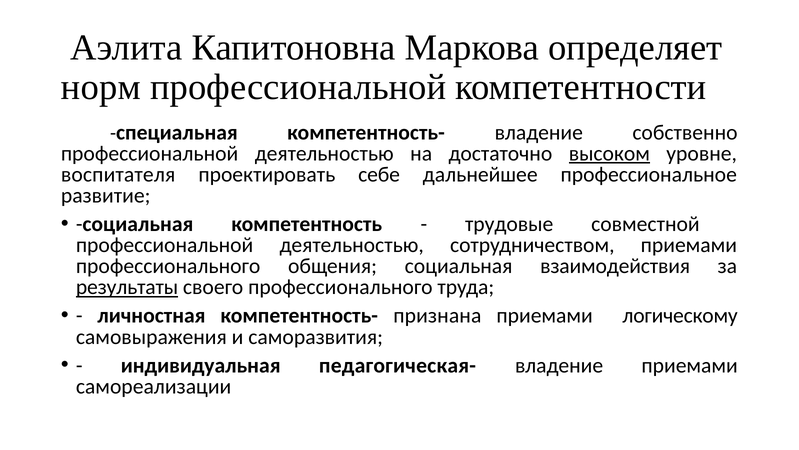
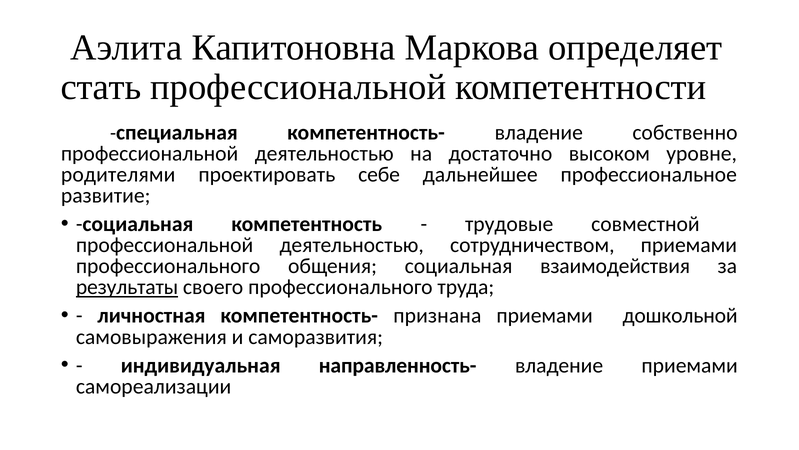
норм: норм -> стать
высоком underline: present -> none
воспитателя: воспитателя -> родителями
логическому: логическому -> дошкольной
педагогическая-: педагогическая- -> направленность-
